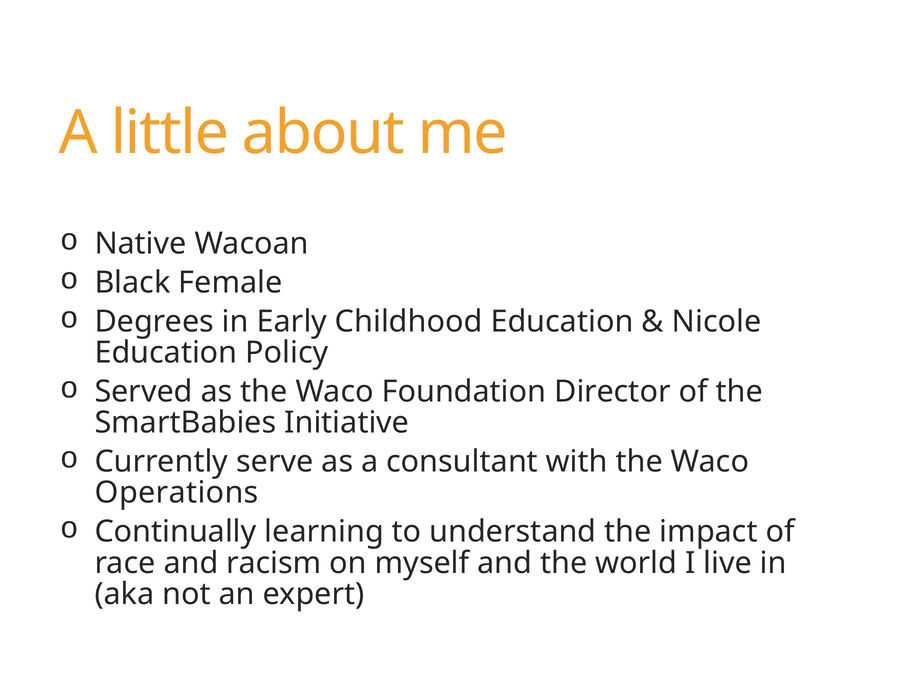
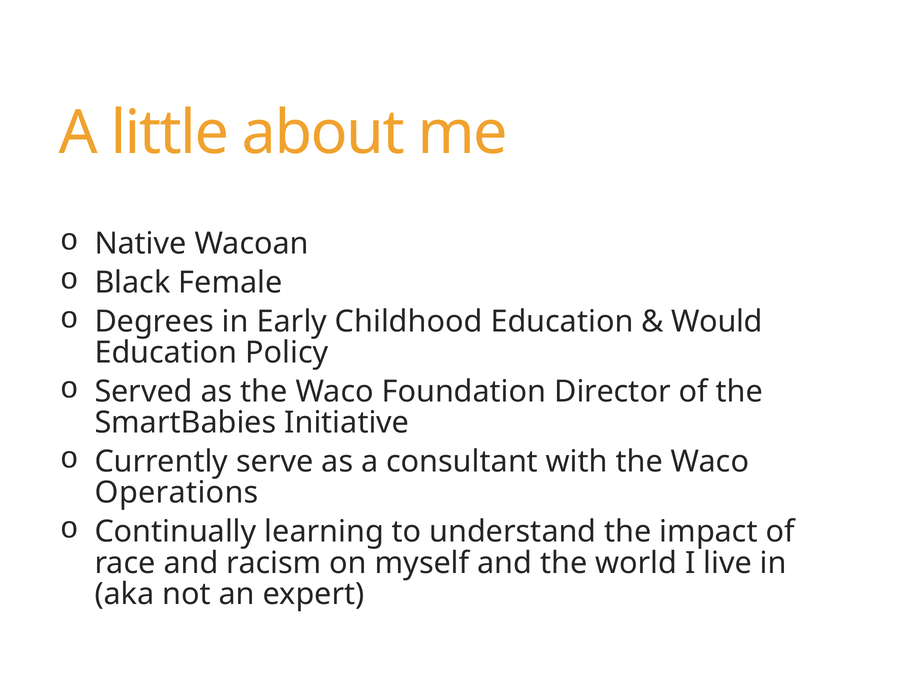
Nicole: Nicole -> Would
